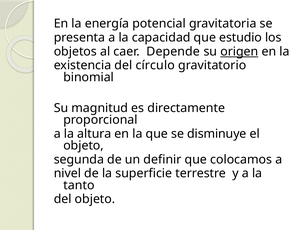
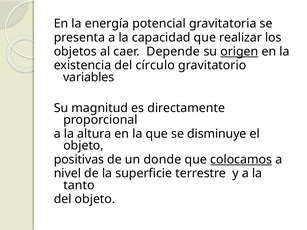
estudio: estudio -> realizar
binomial: binomial -> variables
segunda: segunda -> positivas
definir: definir -> donde
colocamos underline: none -> present
